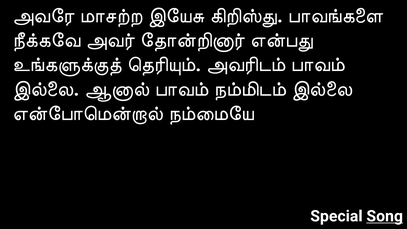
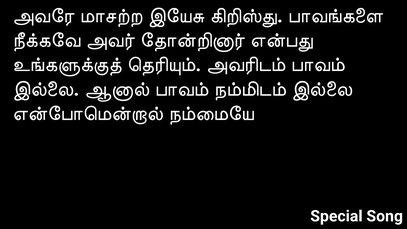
Song underline: present -> none
